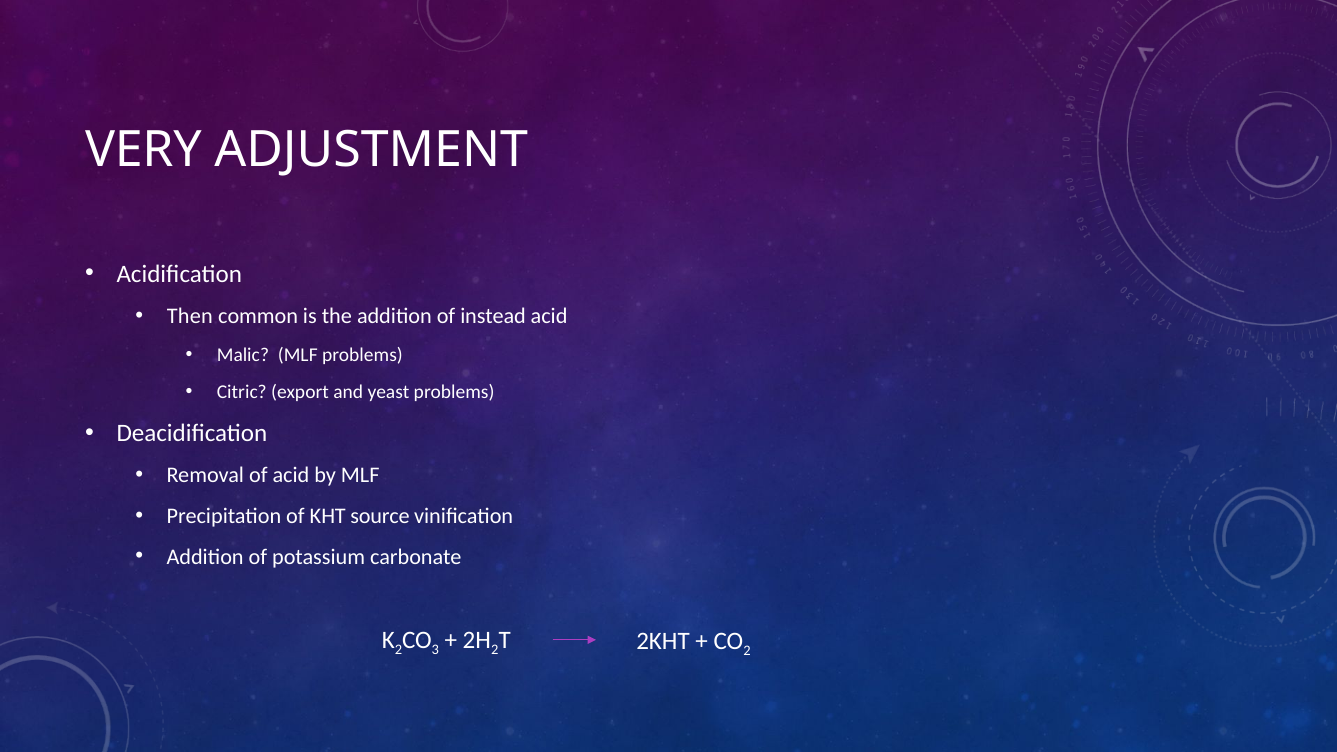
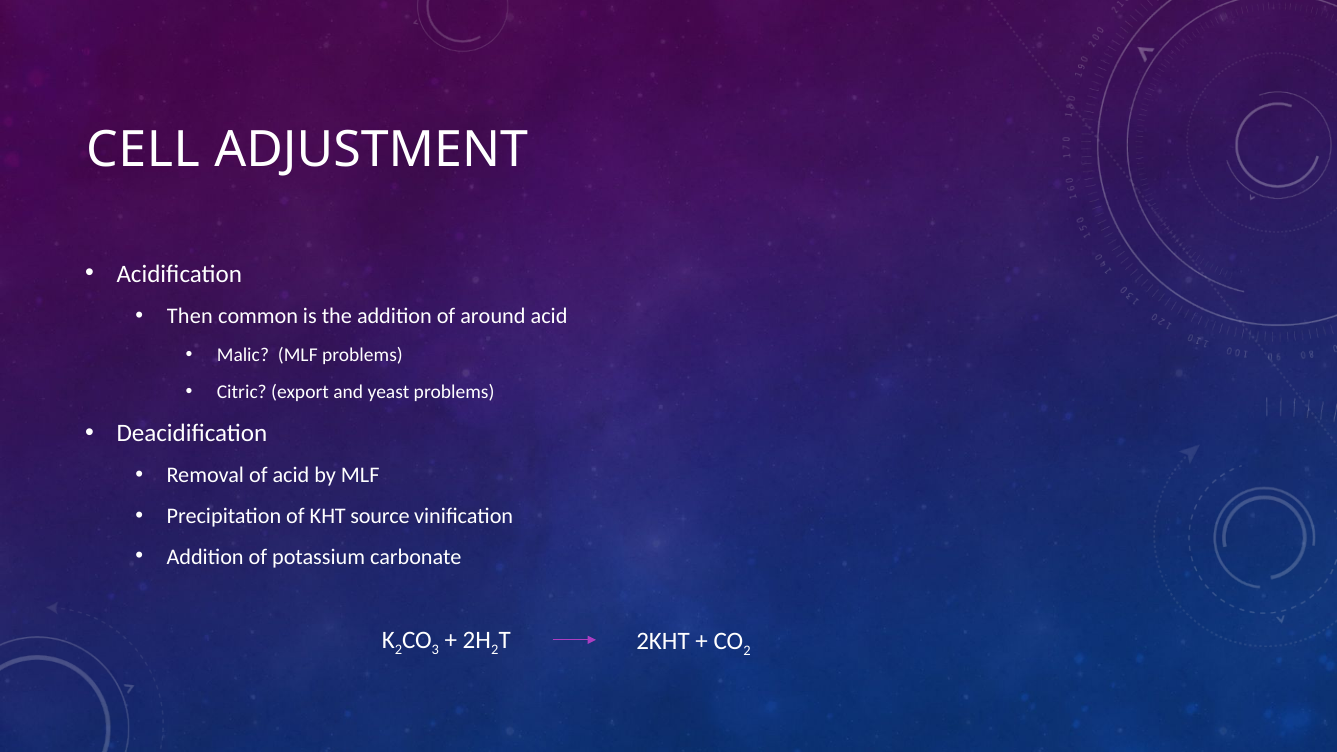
VERY: VERY -> CELL
instead: instead -> around
